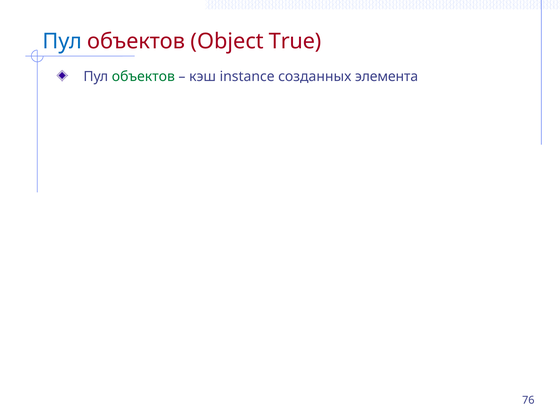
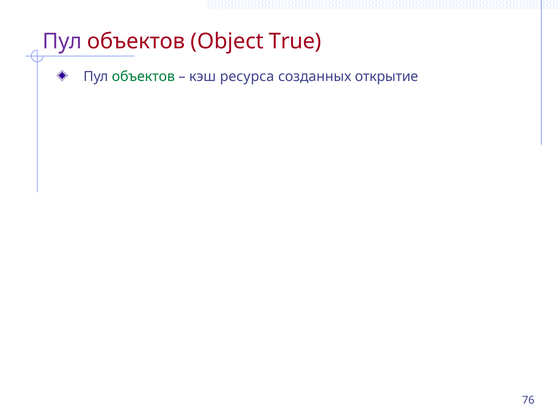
Пул at (62, 41) colour: blue -> purple
instance: instance -> ресурса
элемента: элемента -> открытие
